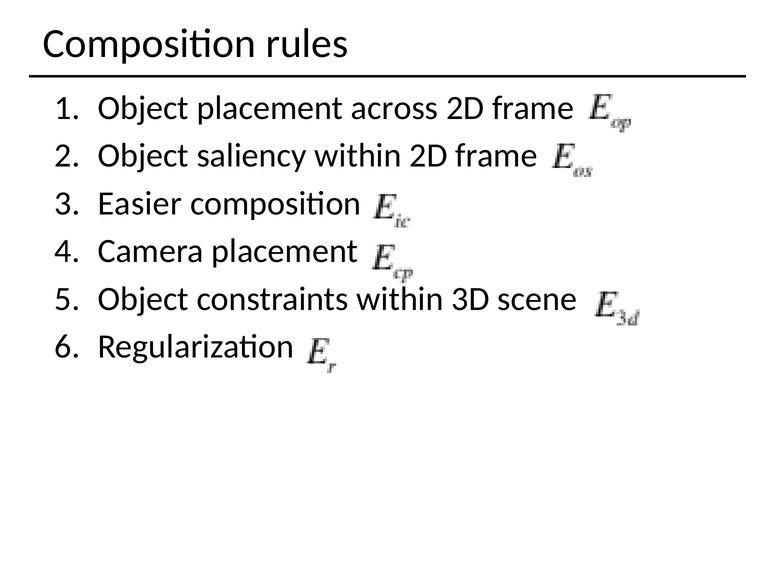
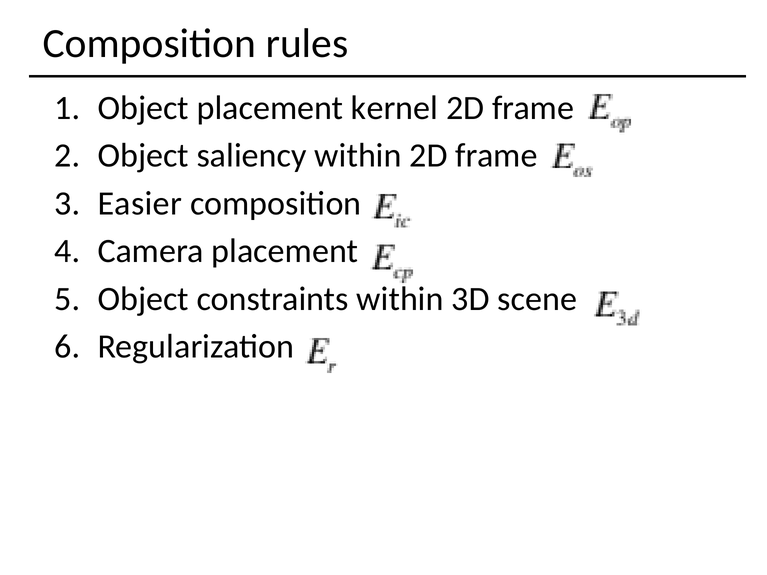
across: across -> kernel
